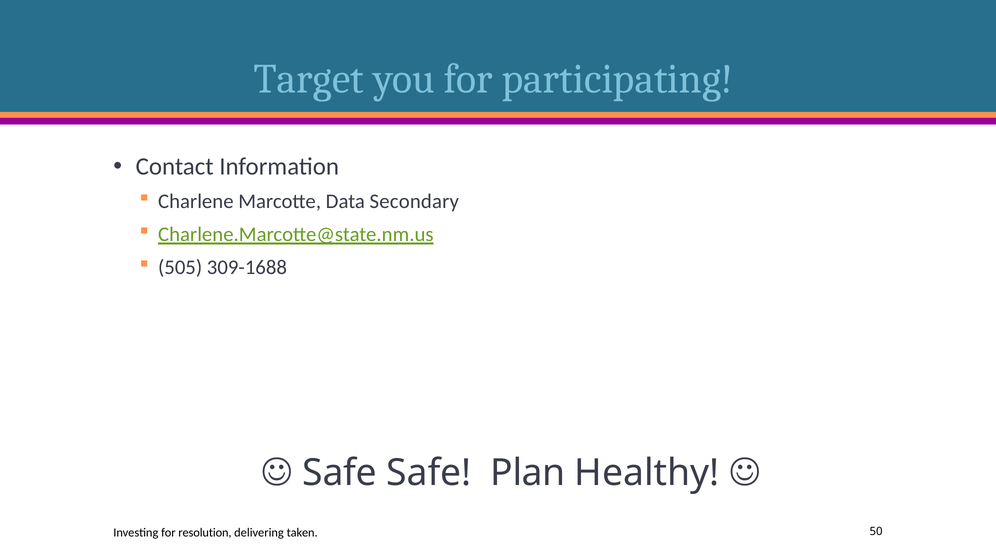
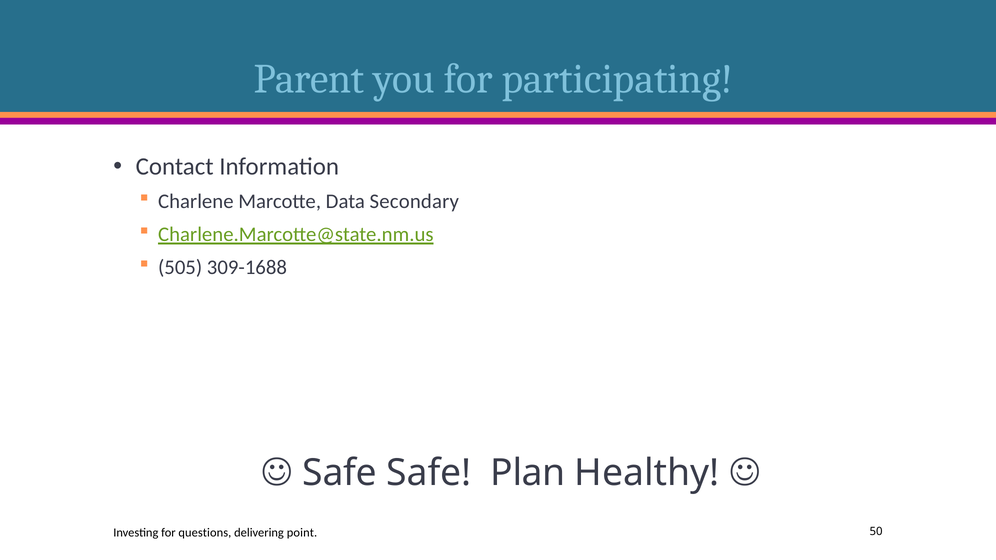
Target: Target -> Parent
resolution: resolution -> questions
taken: taken -> point
